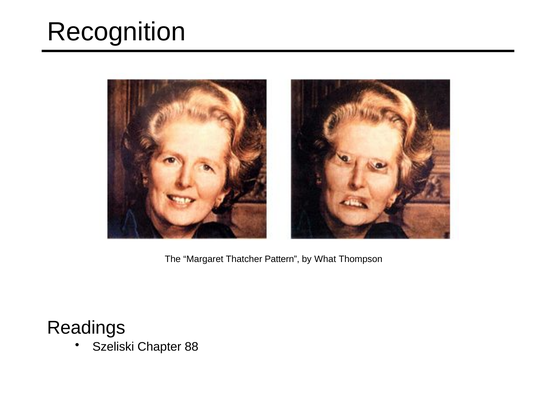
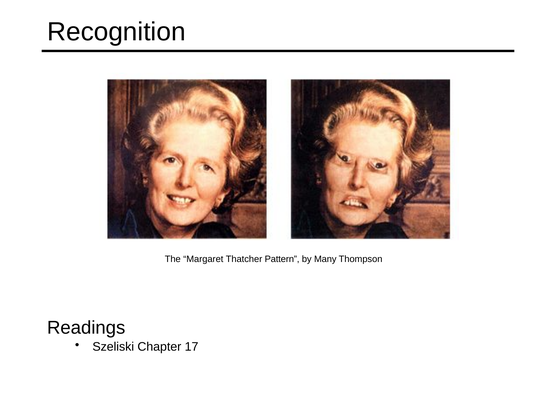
What: What -> Many
88: 88 -> 17
